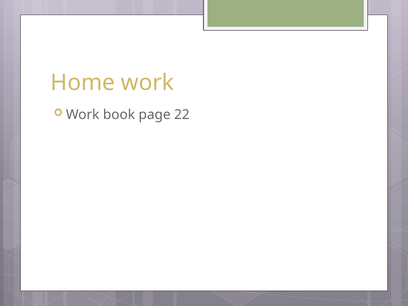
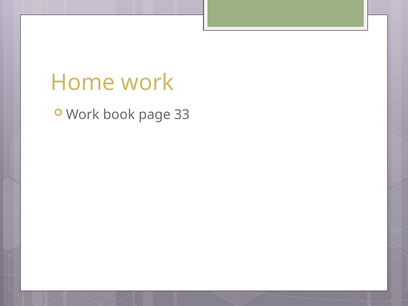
22: 22 -> 33
